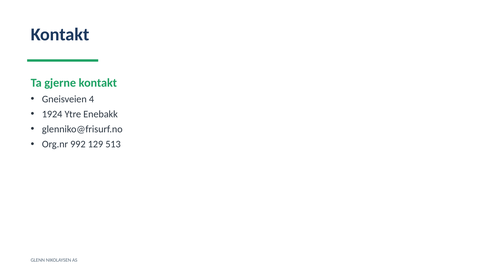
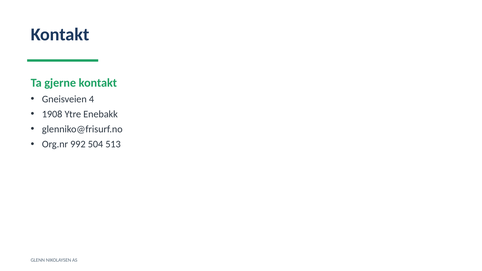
1924: 1924 -> 1908
129: 129 -> 504
